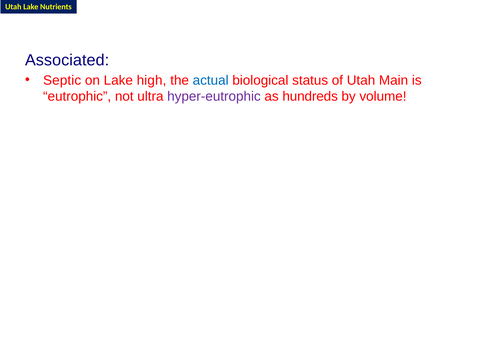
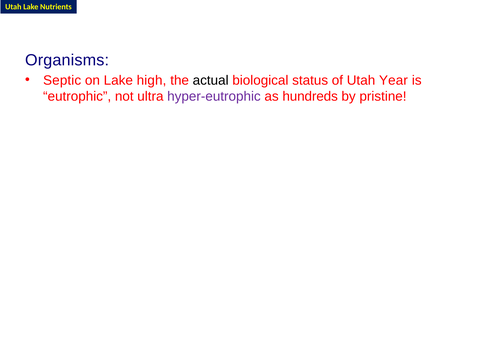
Associated: Associated -> Organisms
actual colour: blue -> black
Main: Main -> Year
volume: volume -> pristine
